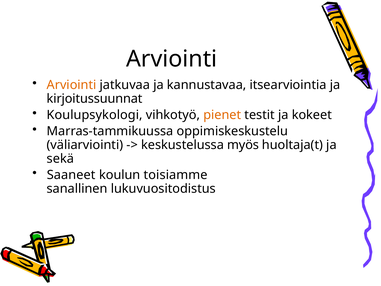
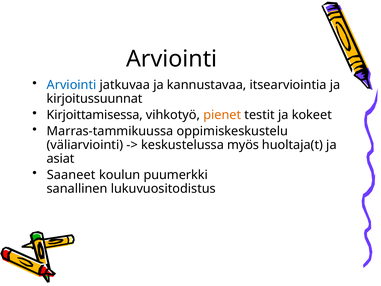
Arviointi at (72, 85) colour: orange -> blue
Koulupsykologi: Koulupsykologi -> Kirjoittamisessa
sekä: sekä -> asiat
toisiamme: toisiamme -> puumerkki
